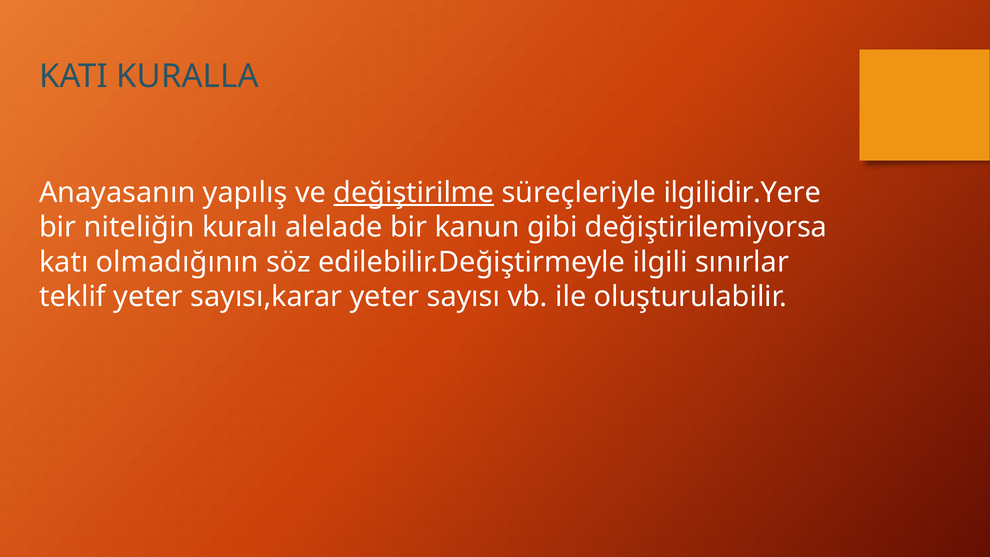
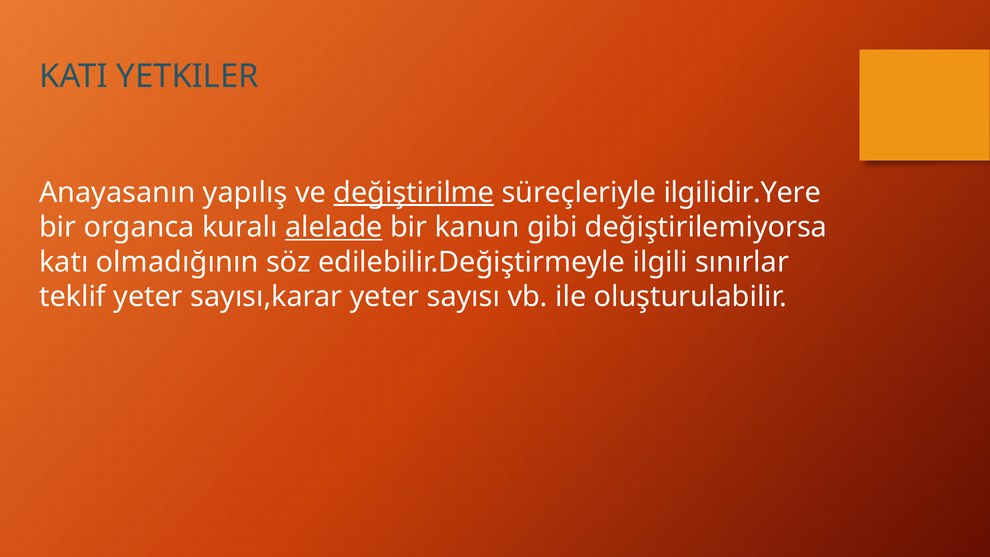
KURALLA: KURALLA -> YETKILER
niteliğin: niteliğin -> organca
alelade underline: none -> present
